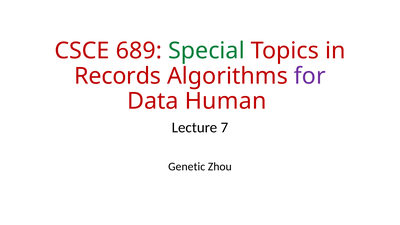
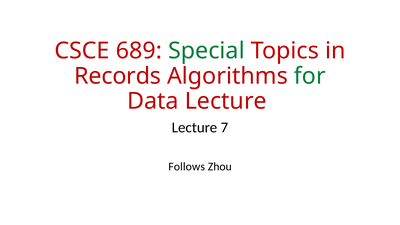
for colour: purple -> green
Data Human: Human -> Lecture
Genetic: Genetic -> Follows
